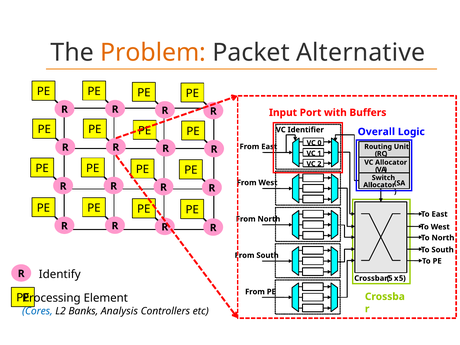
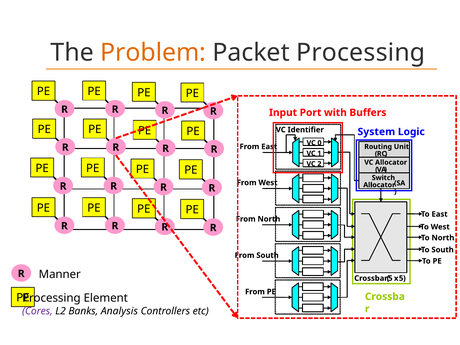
Packet Alternative: Alternative -> Processing
Overall: Overall -> System
Identify: Identify -> Manner
Cores colour: blue -> purple
